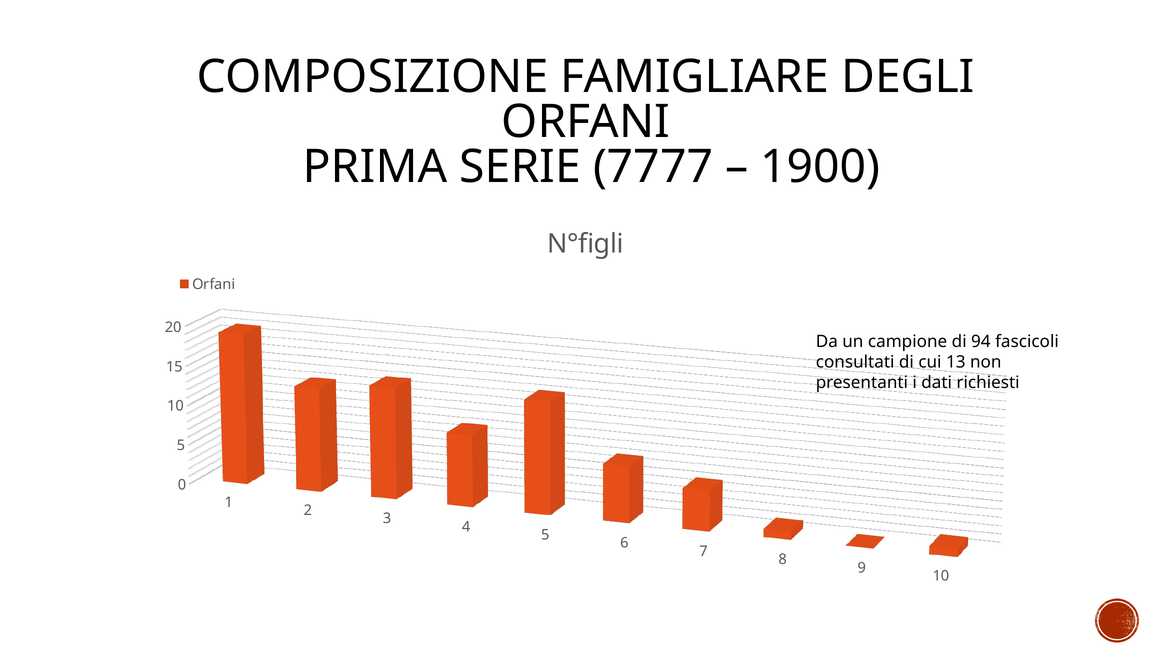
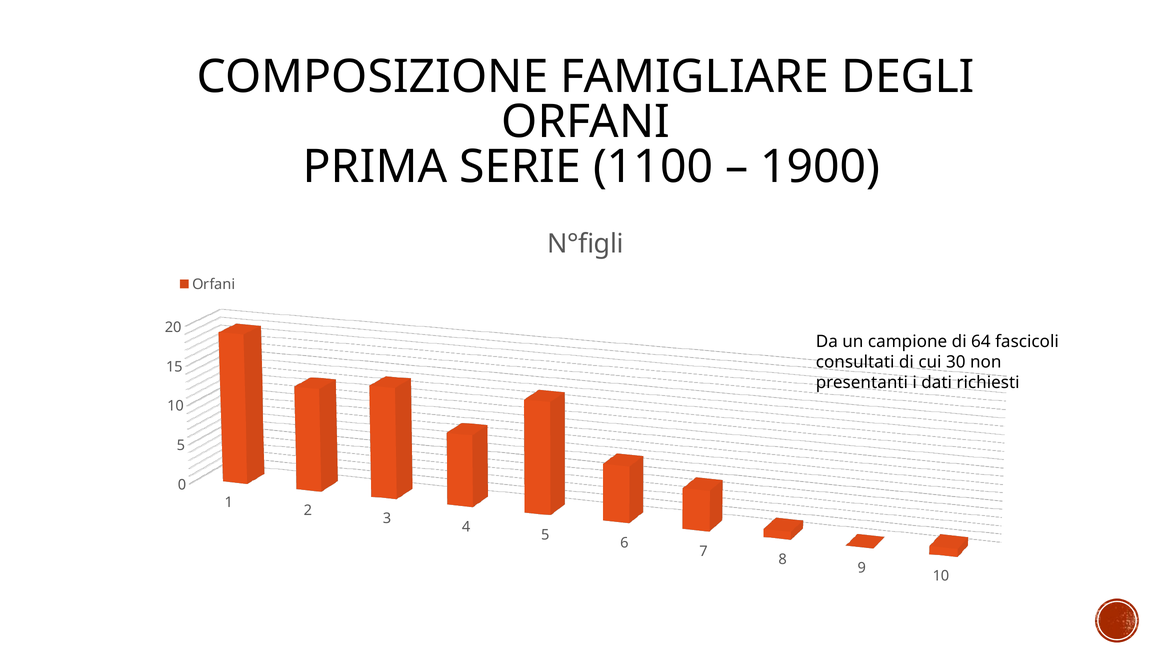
7777: 7777 -> 1100
94: 94 -> 64
13: 13 -> 30
